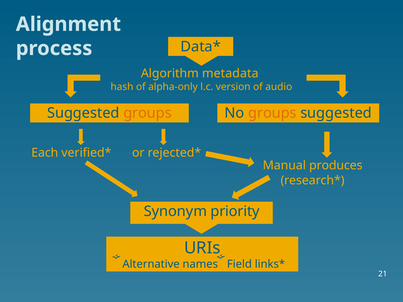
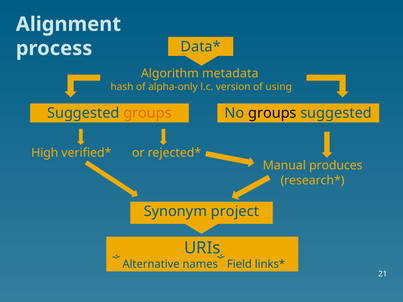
audio: audio -> using
groups at (272, 113) colour: orange -> black
Each: Each -> High
priority: priority -> project
